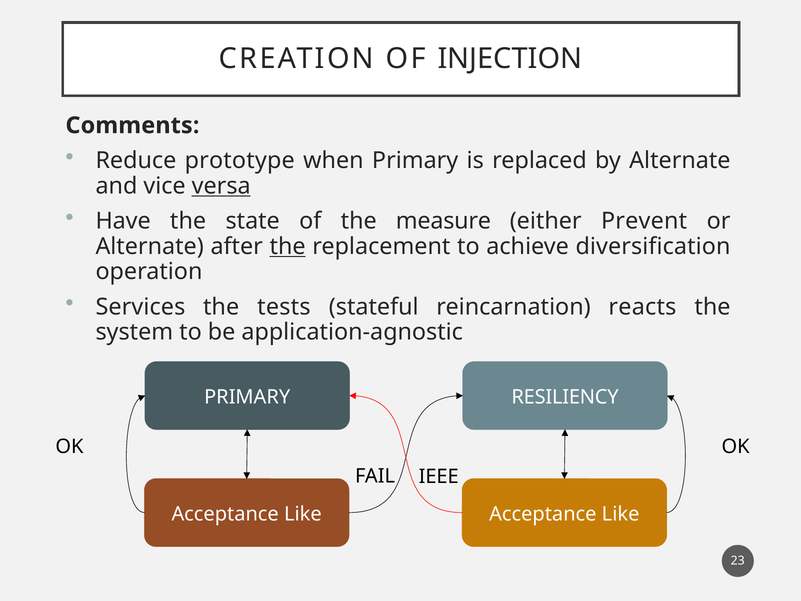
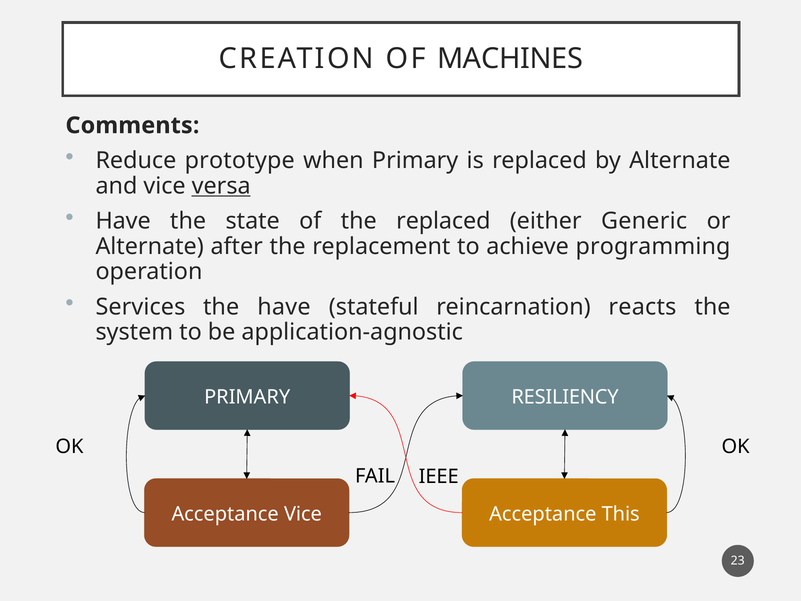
INJECTION: INJECTION -> MACHINES
the measure: measure -> replaced
Prevent: Prevent -> Generic
the at (288, 246) underline: present -> none
diversification: diversification -> programming
the tests: tests -> have
Like at (303, 514): Like -> Vice
Like at (621, 514): Like -> This
